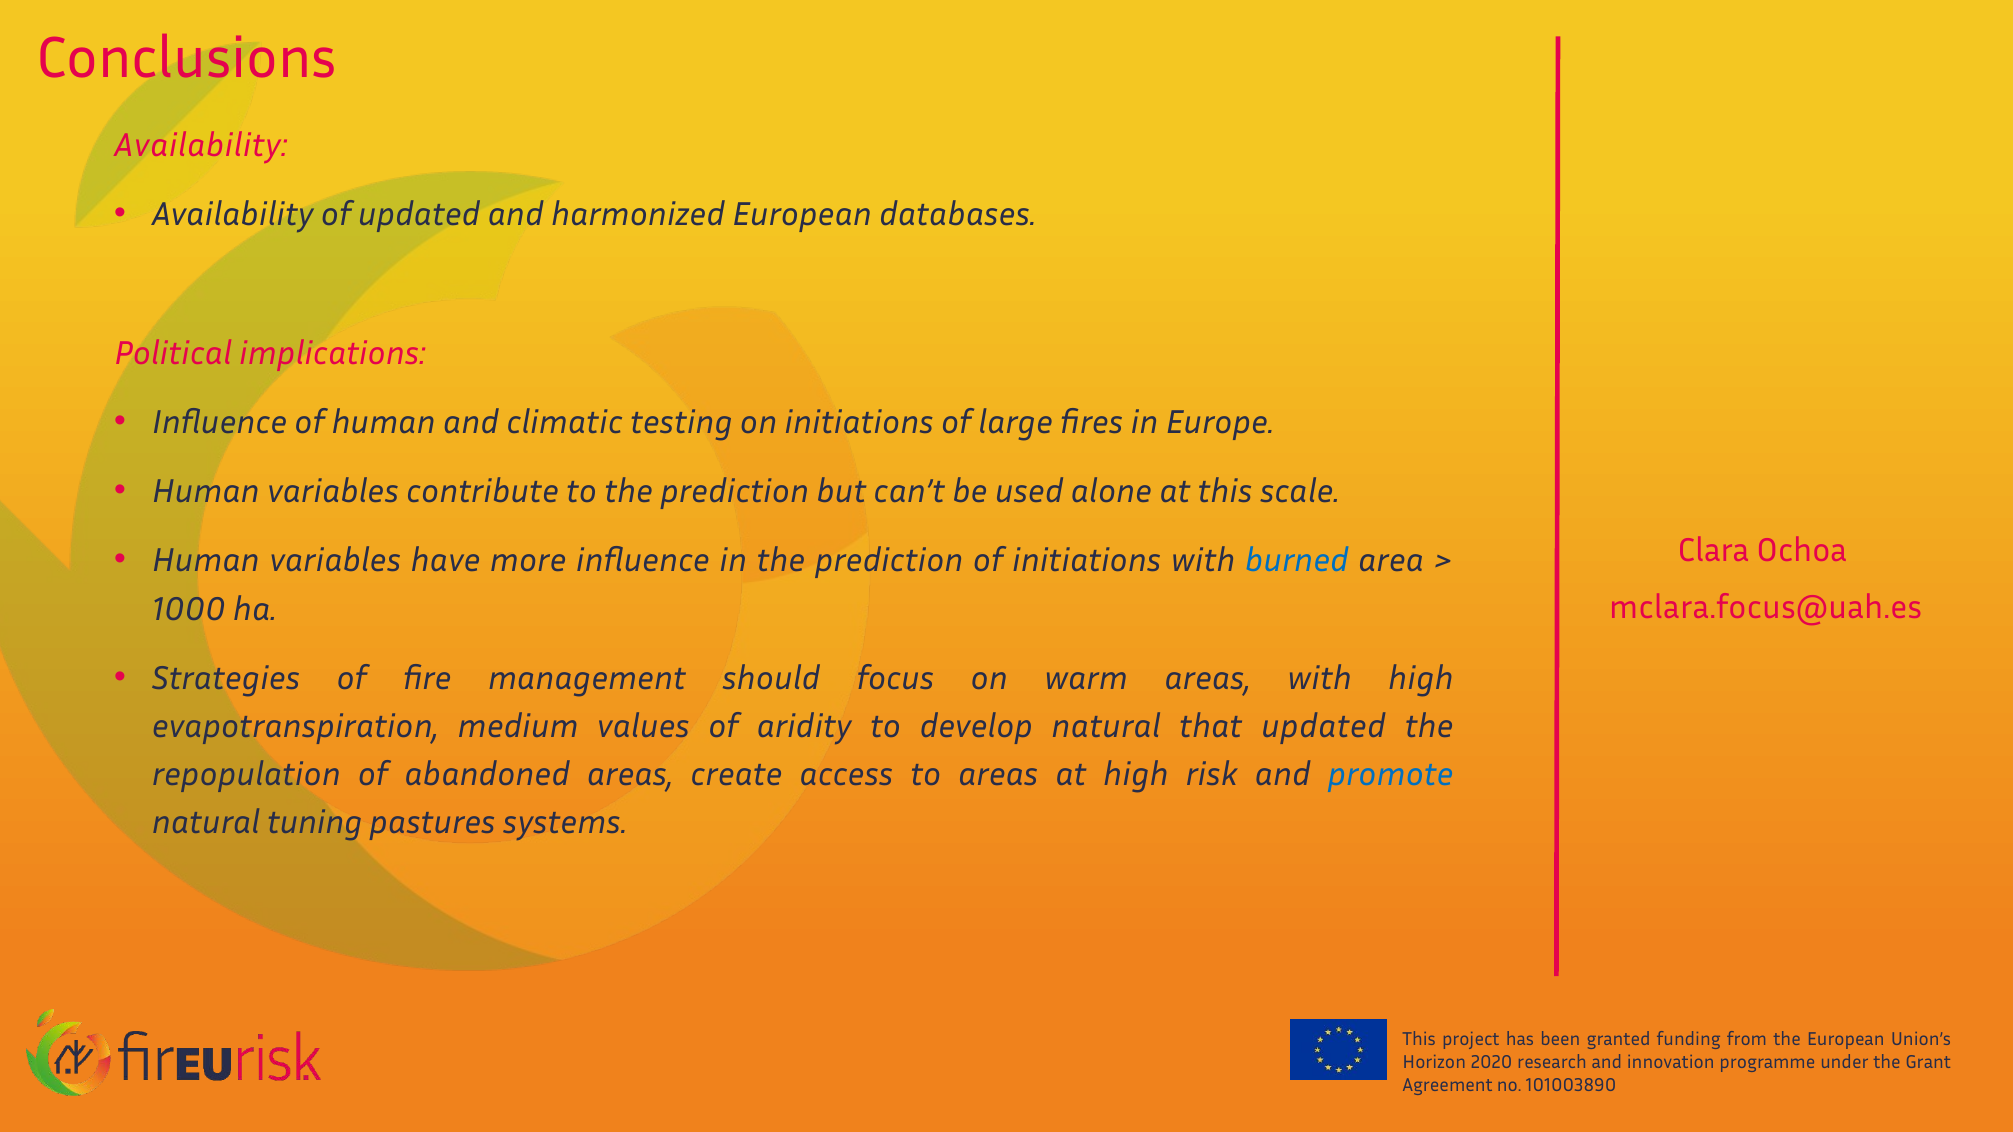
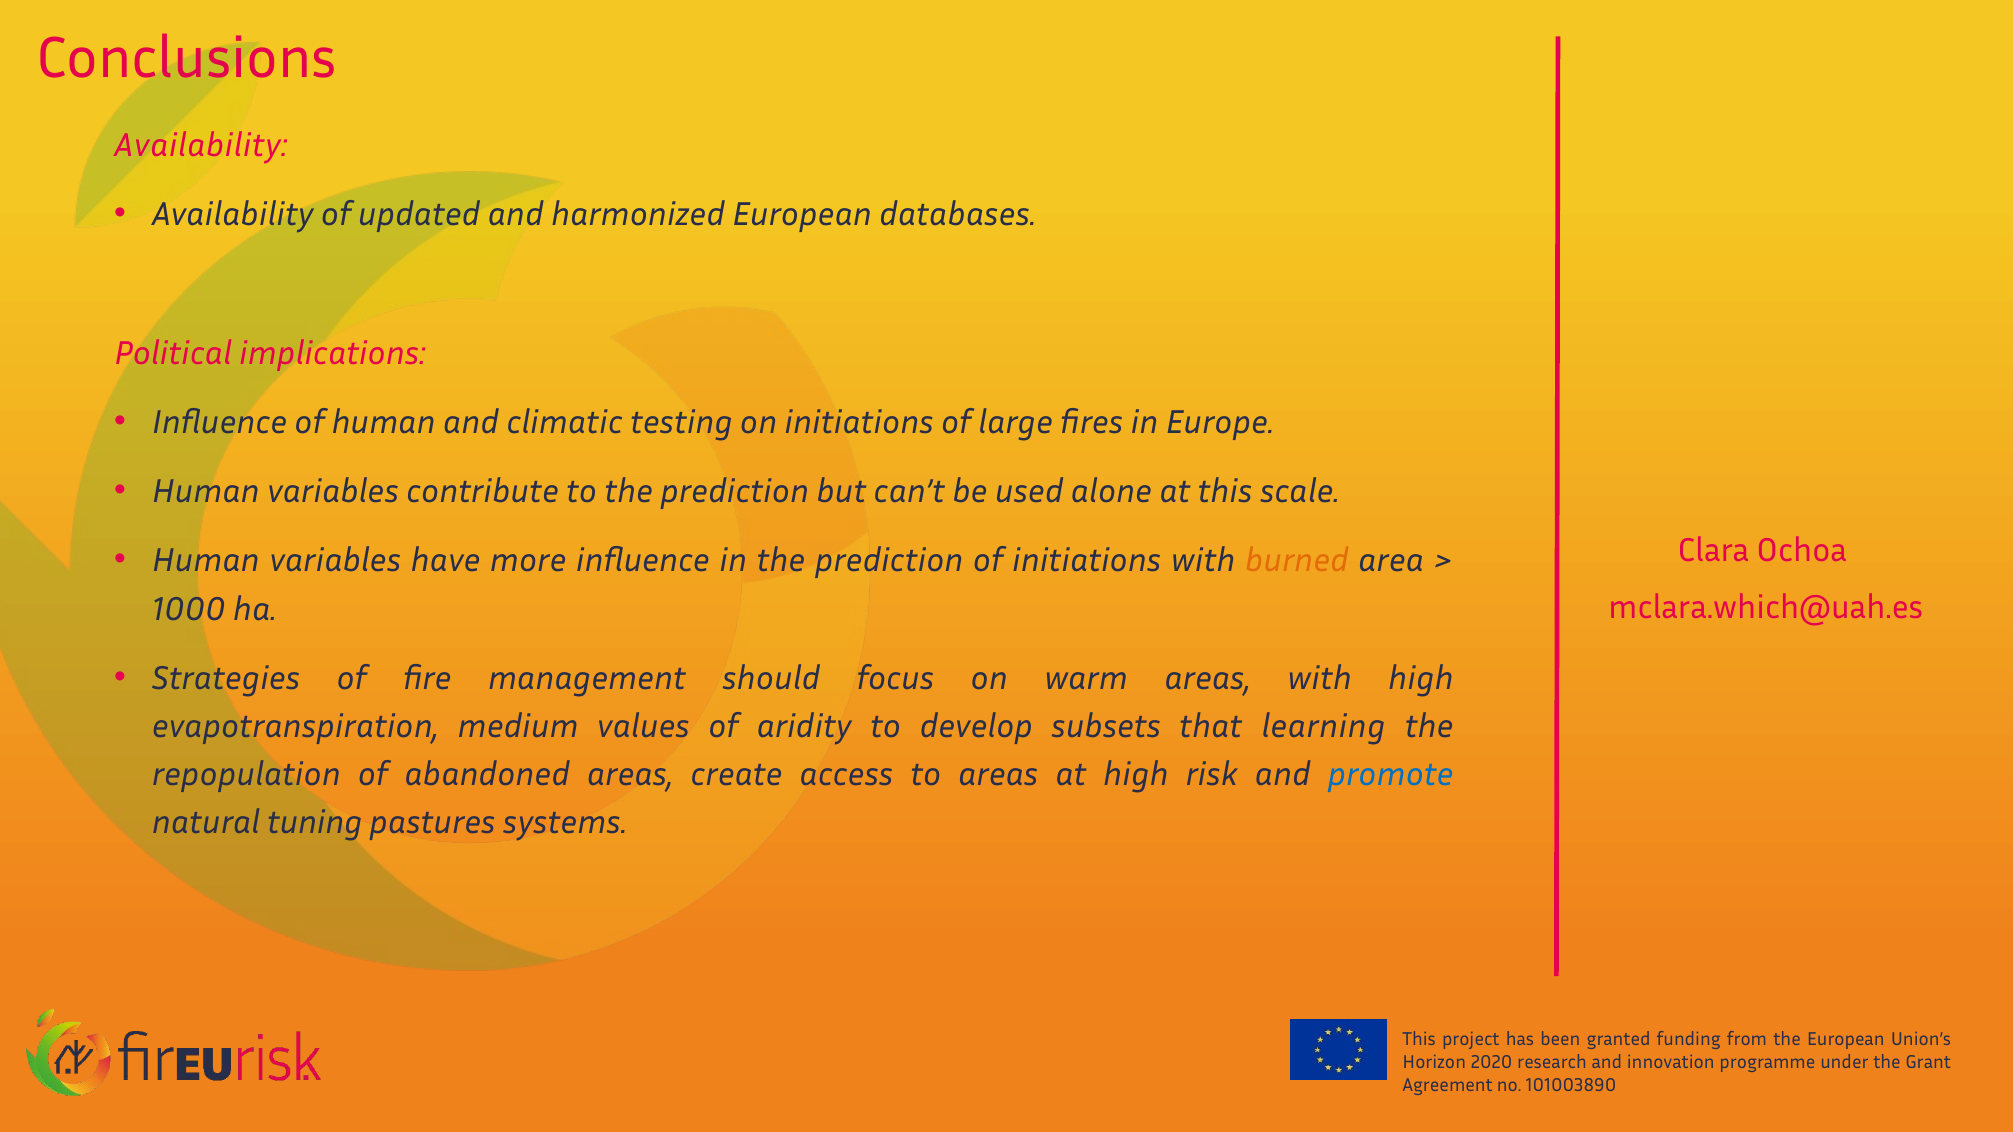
burned colour: blue -> orange
mclara.focus@uah.es: mclara.focus@uah.es -> mclara.which@uah.es
develop natural: natural -> subsets
that updated: updated -> learning
